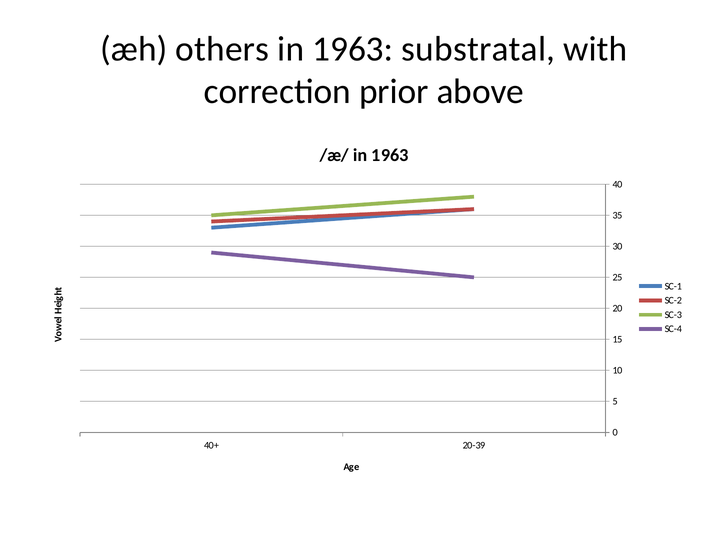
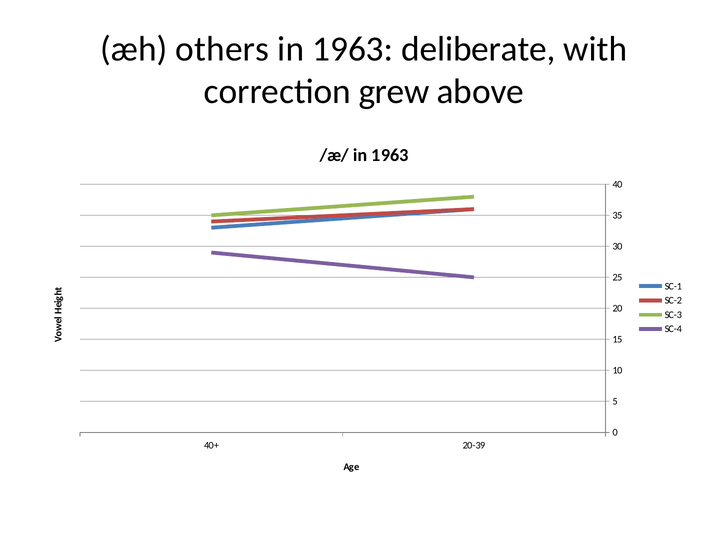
substratal: substratal -> deliberate
prior: prior -> grew
